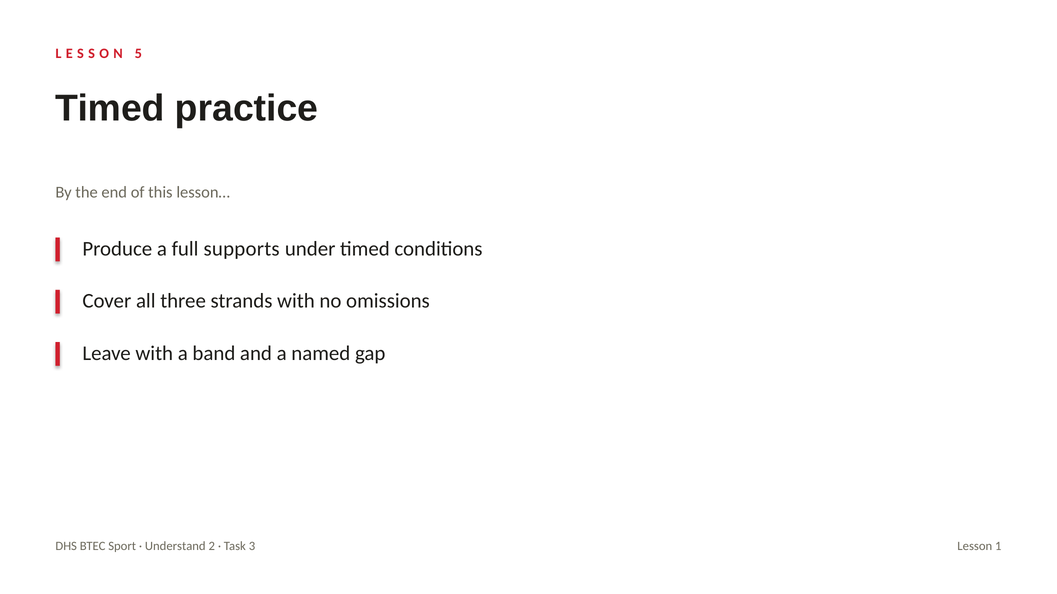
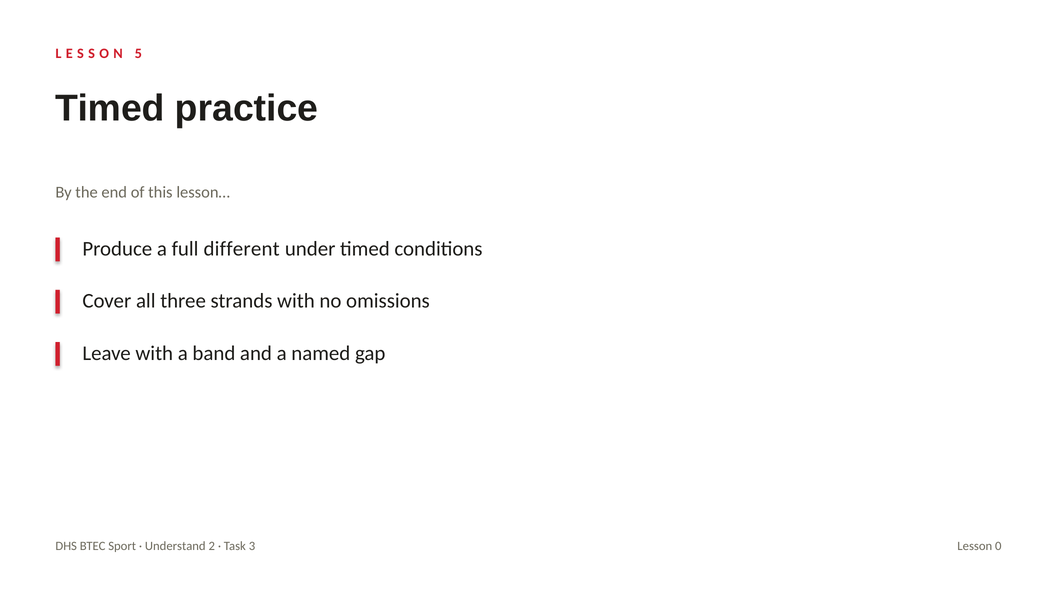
supports: supports -> different
1: 1 -> 0
